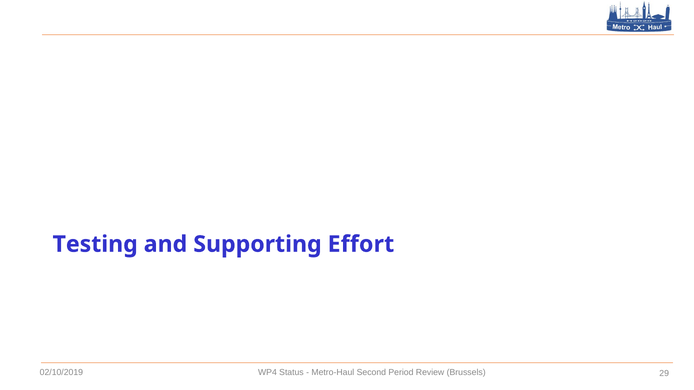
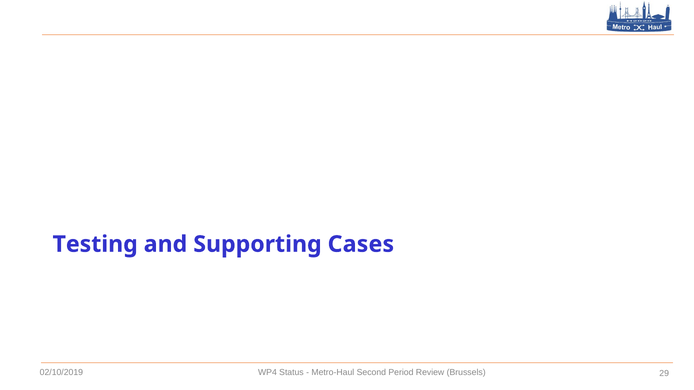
Effort: Effort -> Cases
